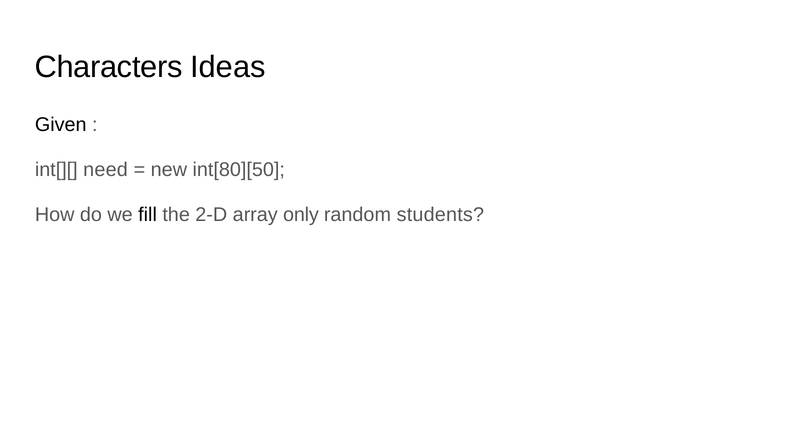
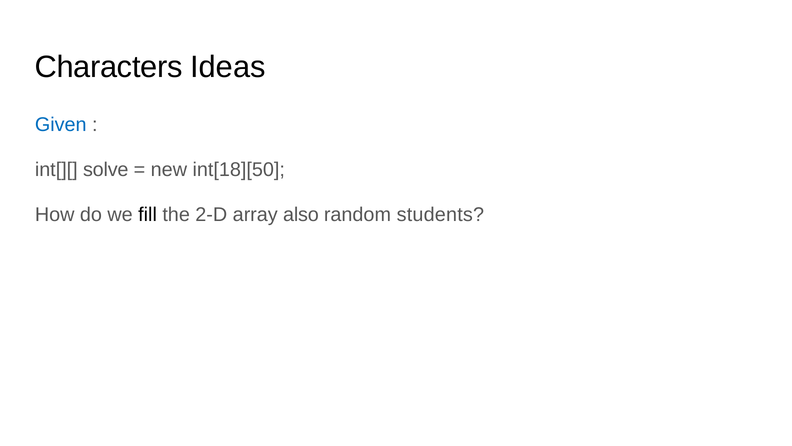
Given colour: black -> blue
need: need -> solve
int[80][50: int[80][50 -> int[18][50
only: only -> also
